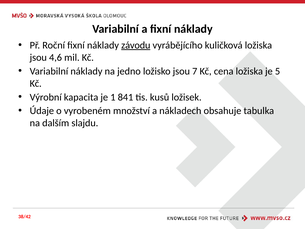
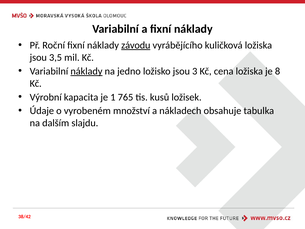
4,6: 4,6 -> 3,5
náklady at (86, 71) underline: none -> present
7: 7 -> 3
5: 5 -> 8
841: 841 -> 765
